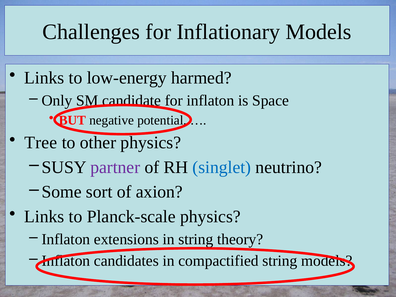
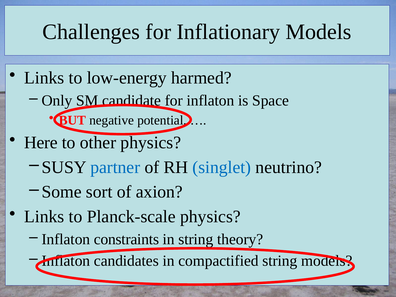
Tree: Tree -> Here
partner colour: purple -> blue
extensions: extensions -> constraints
